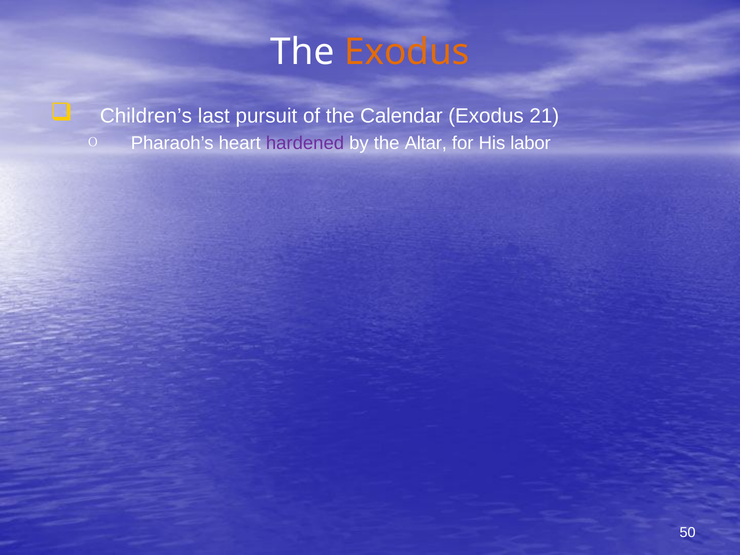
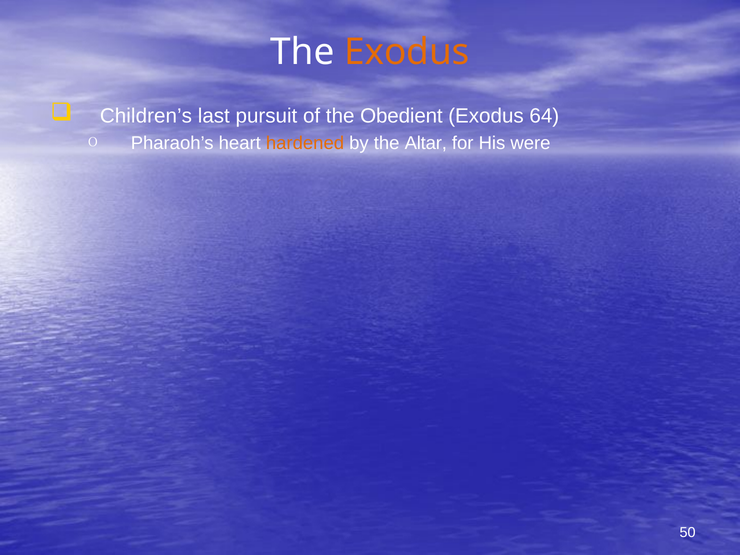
Calendar: Calendar -> Obedient
21: 21 -> 64
hardened colour: purple -> orange
labor: labor -> were
